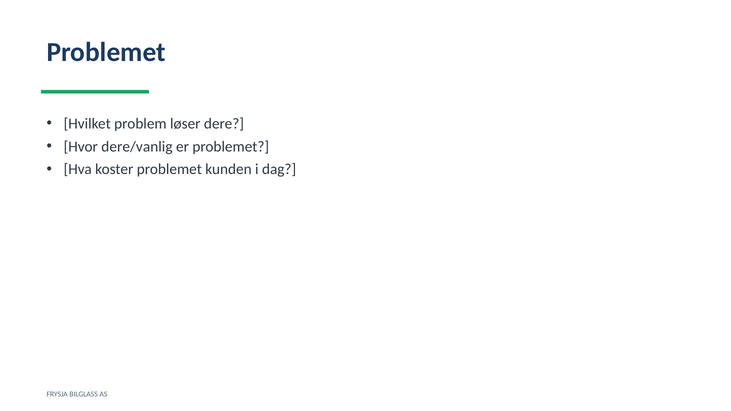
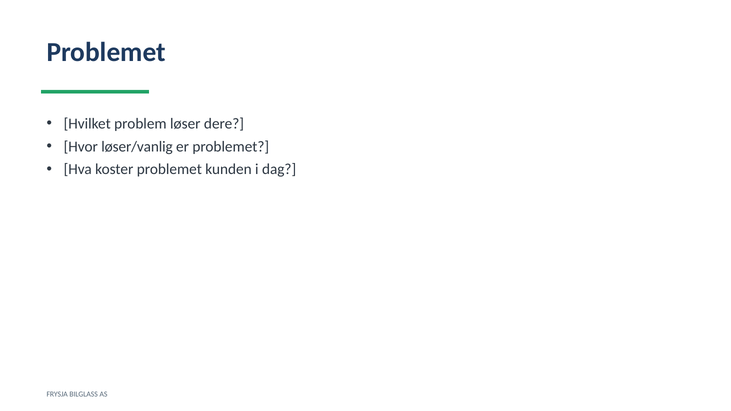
dere/vanlig: dere/vanlig -> løser/vanlig
